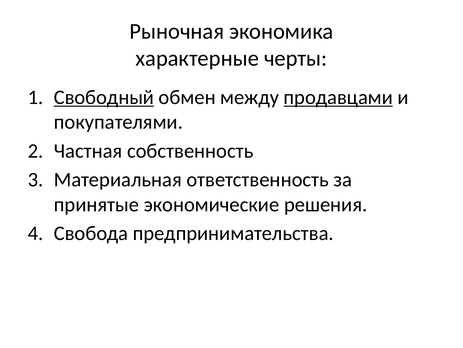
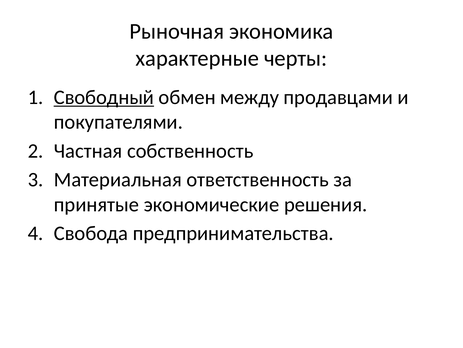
продавцами underline: present -> none
